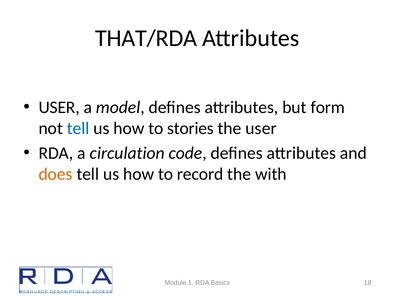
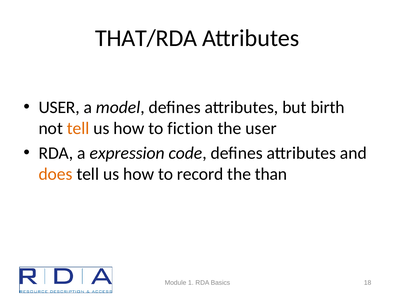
form: form -> birth
tell at (78, 129) colour: blue -> orange
stories: stories -> fiction
circulation: circulation -> expression
with: with -> than
